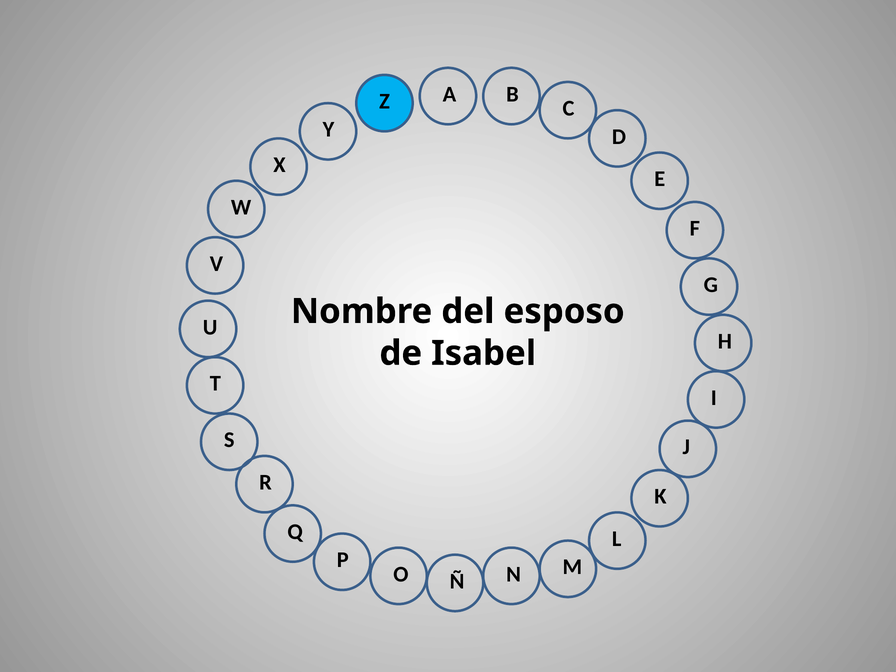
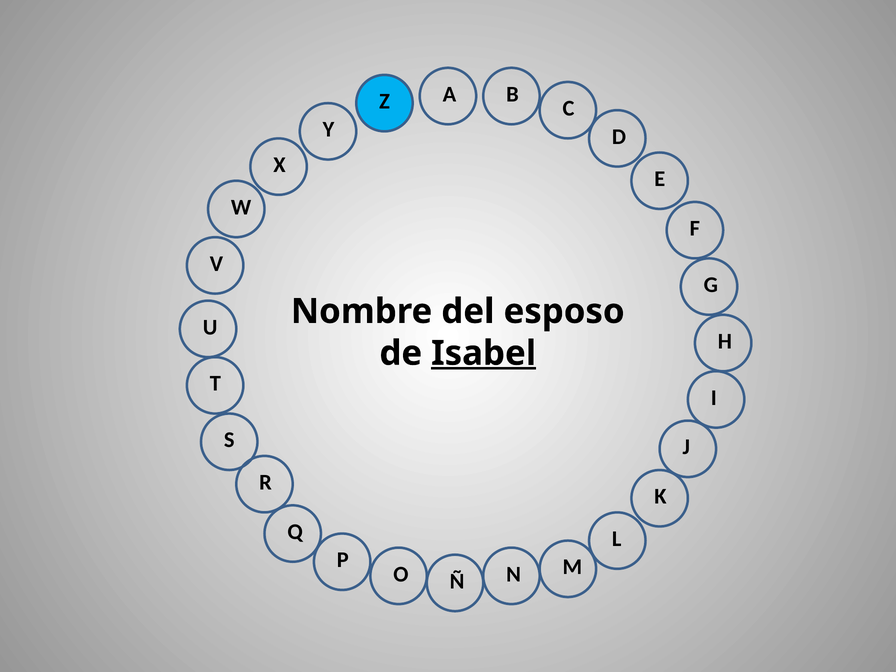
Isabel underline: none -> present
